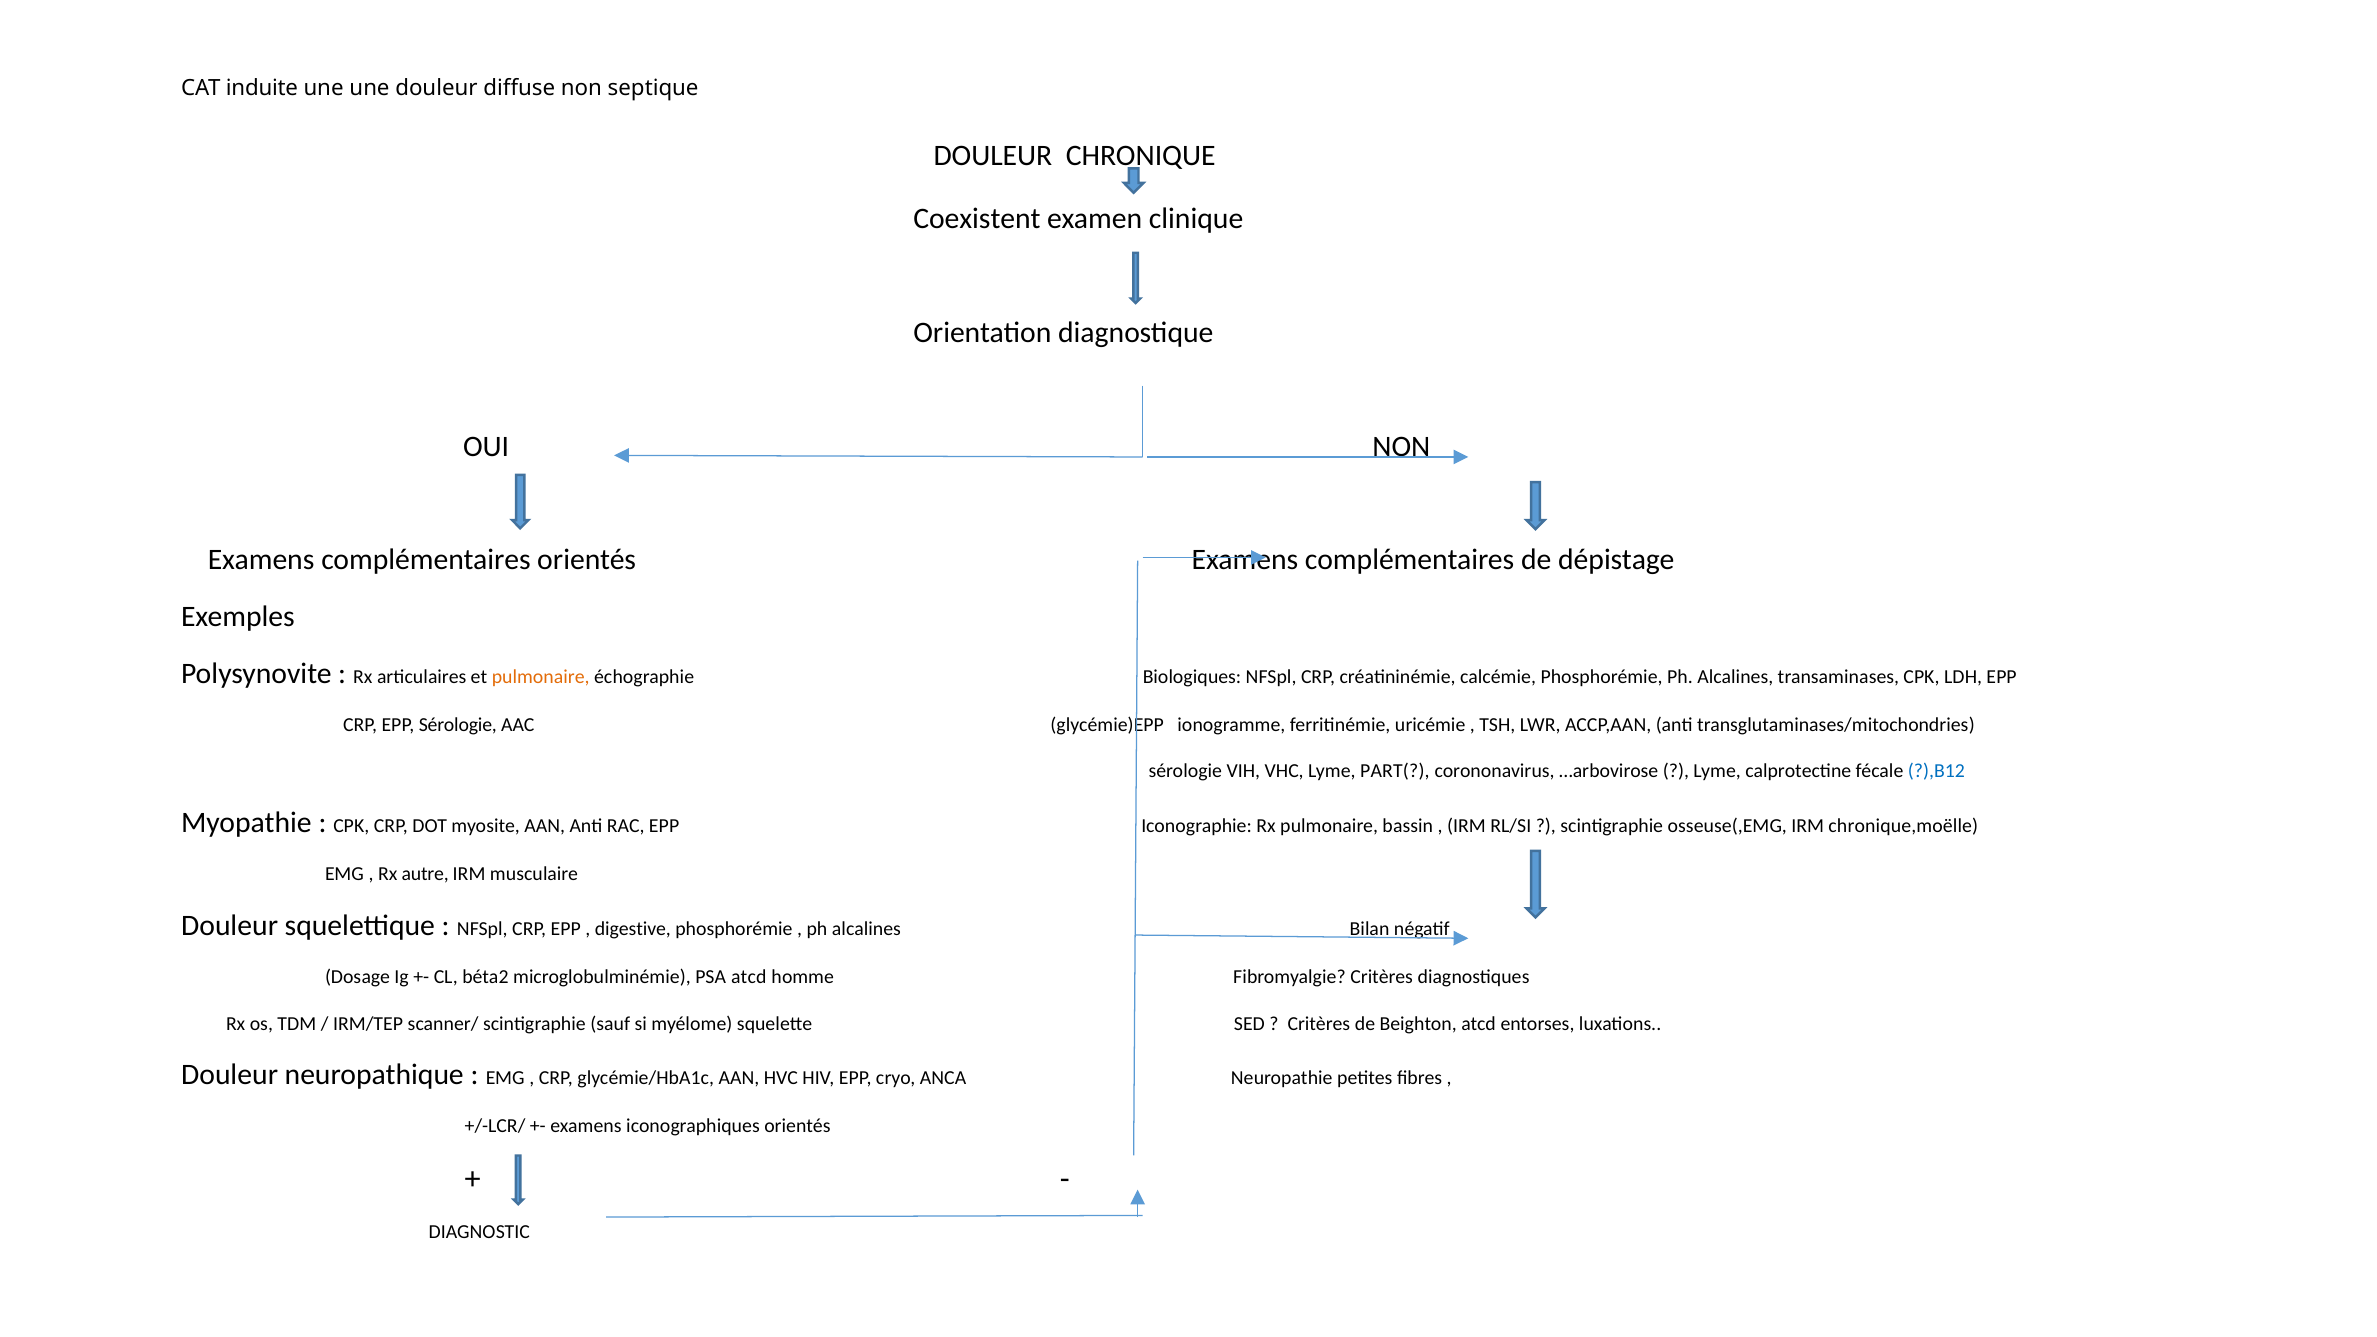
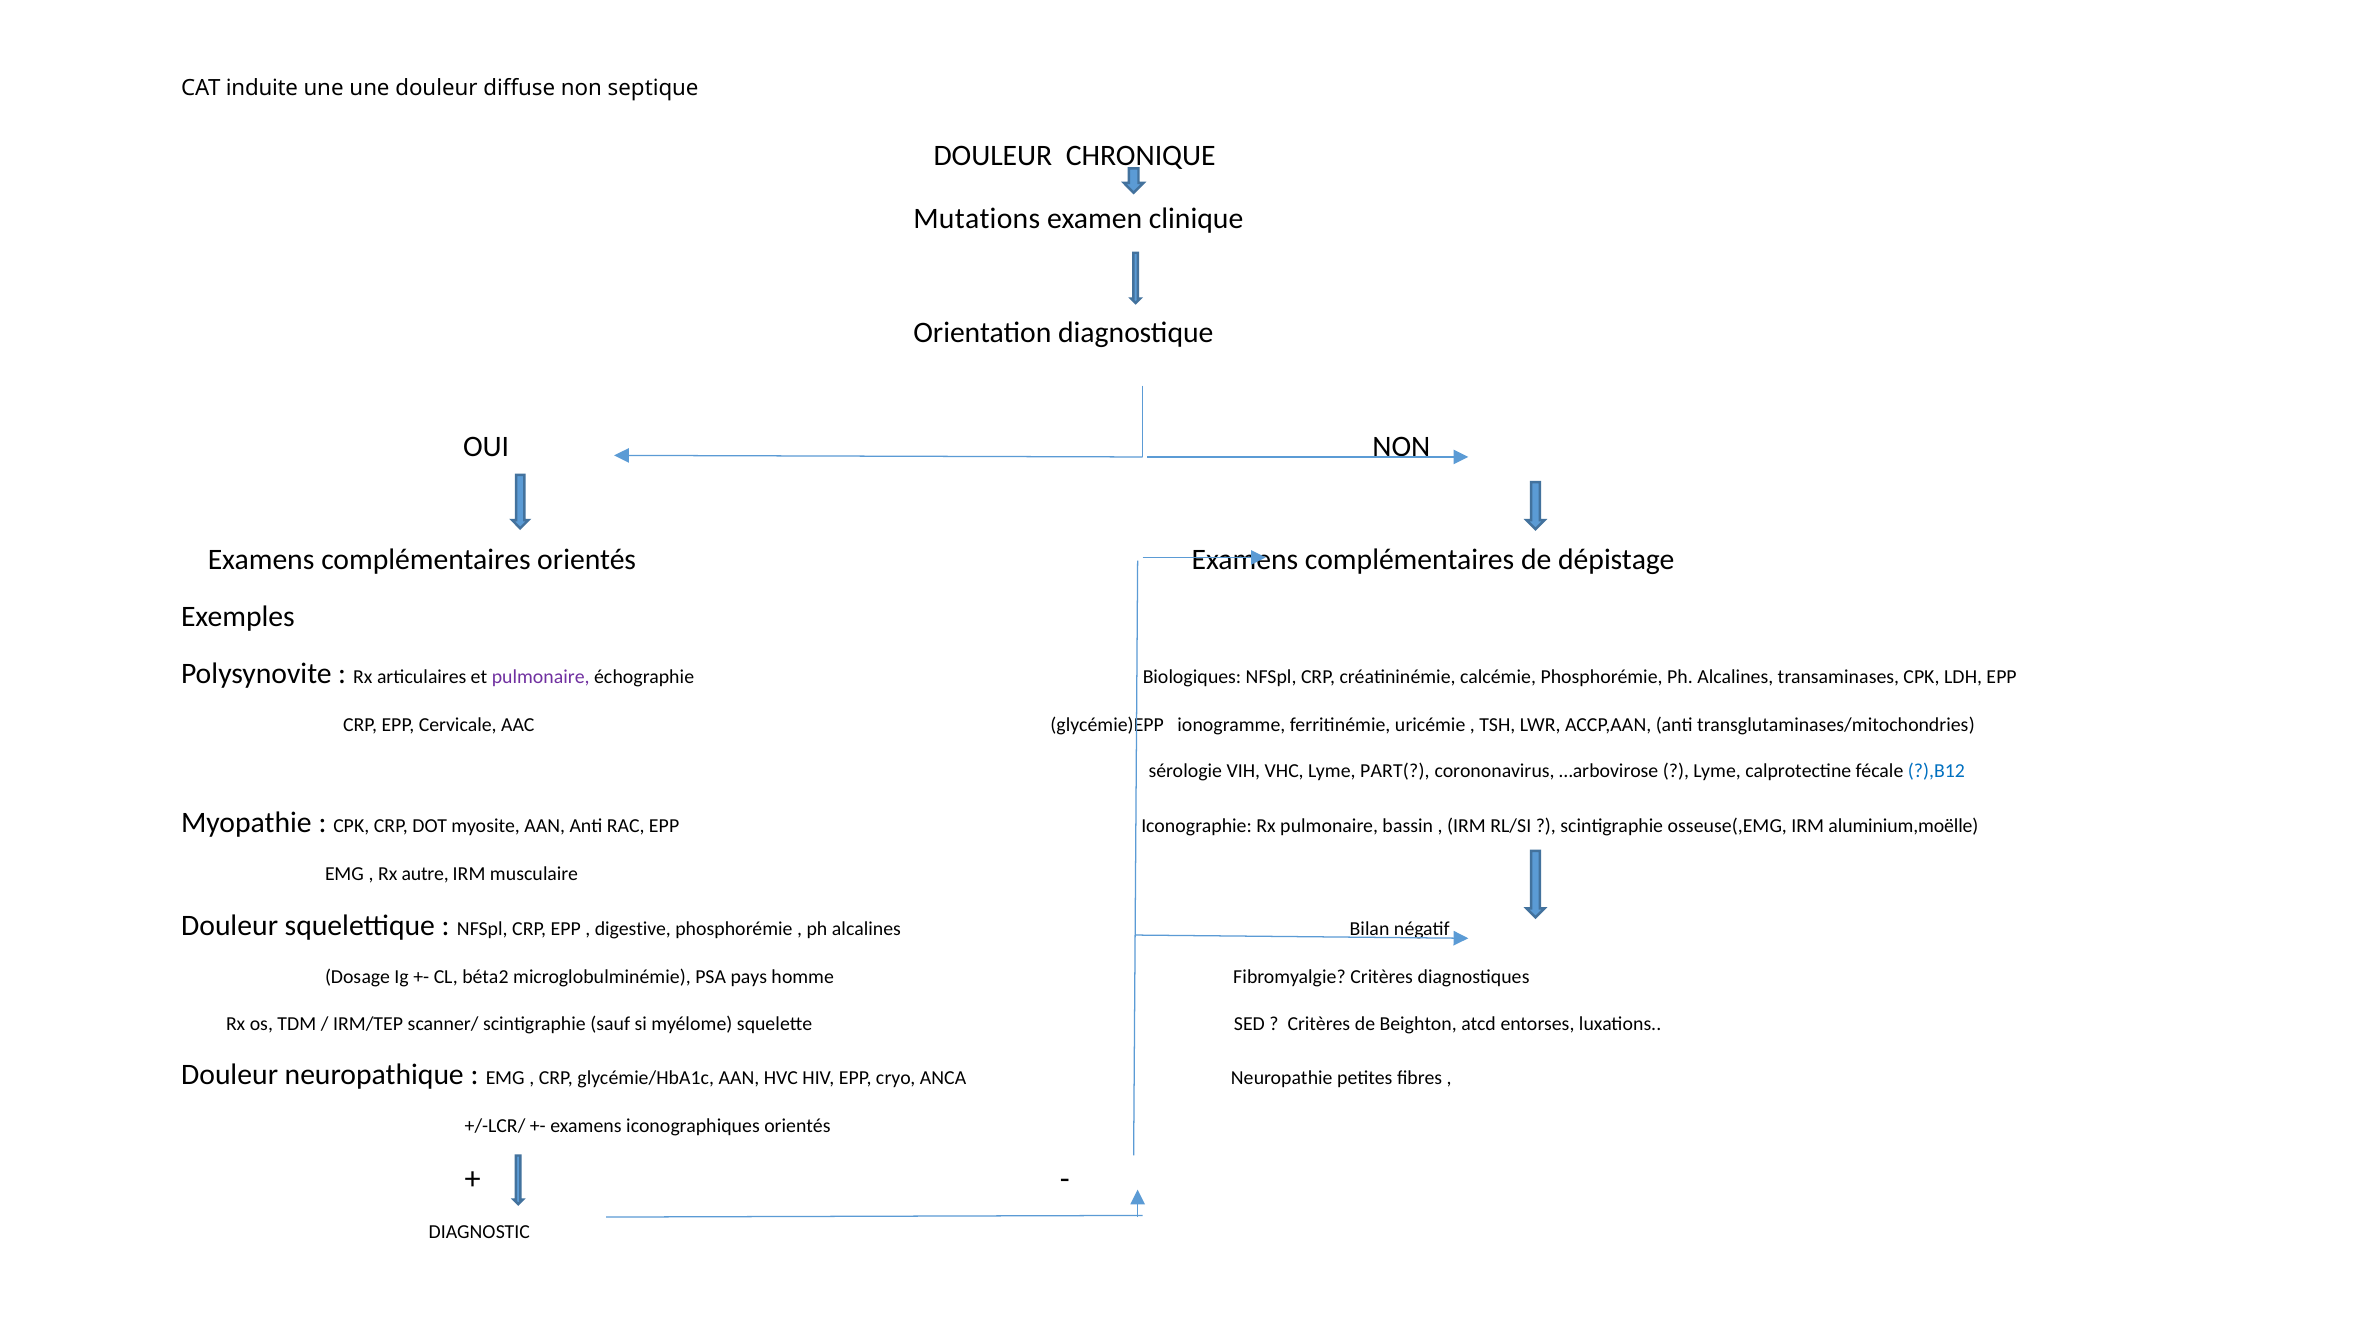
Coexistent: Coexistent -> Mutations
pulmonaire at (541, 677) colour: orange -> purple
EPP Sérologie: Sérologie -> Cervicale
chronique,moëlle: chronique,moëlle -> aluminium,moëlle
PSA atcd: atcd -> pays
